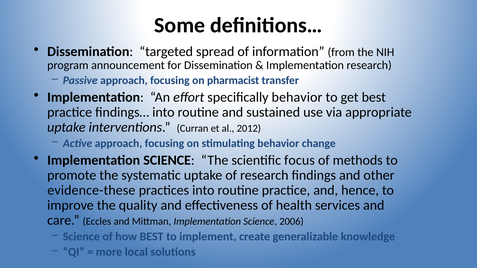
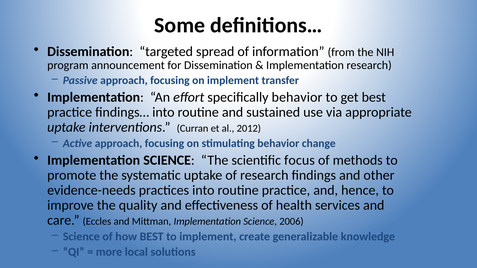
on pharmacist: pharmacist -> implement
evidence-these: evidence-these -> evidence-needs
